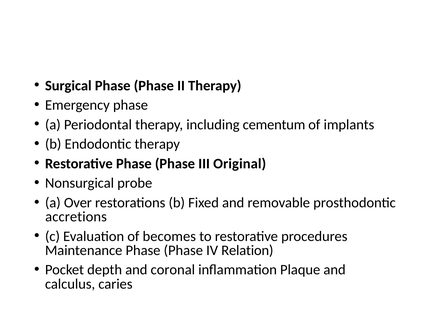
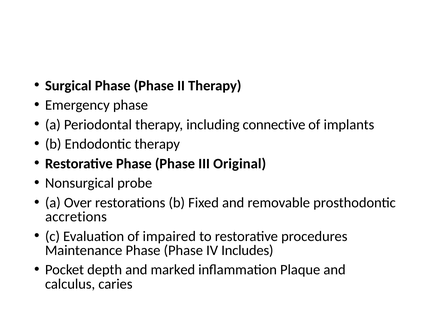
cementum: cementum -> connective
becomes: becomes -> impaired
Relation: Relation -> Includes
coronal: coronal -> marked
